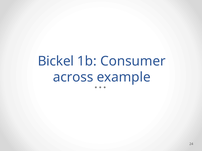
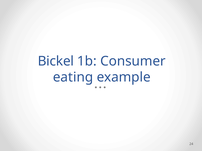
across: across -> eating
